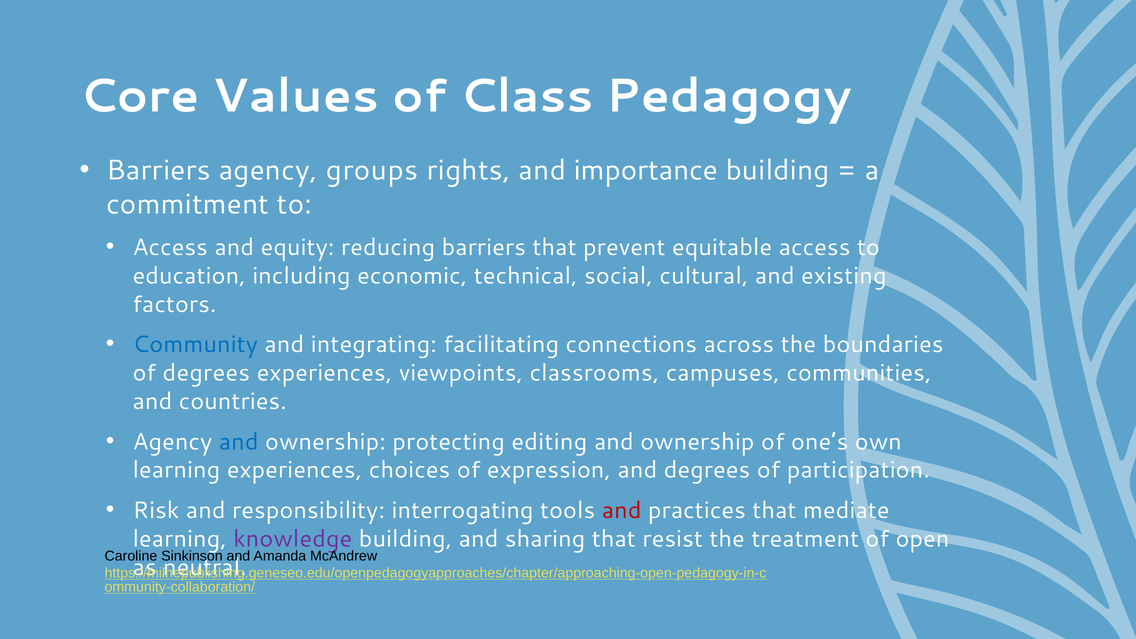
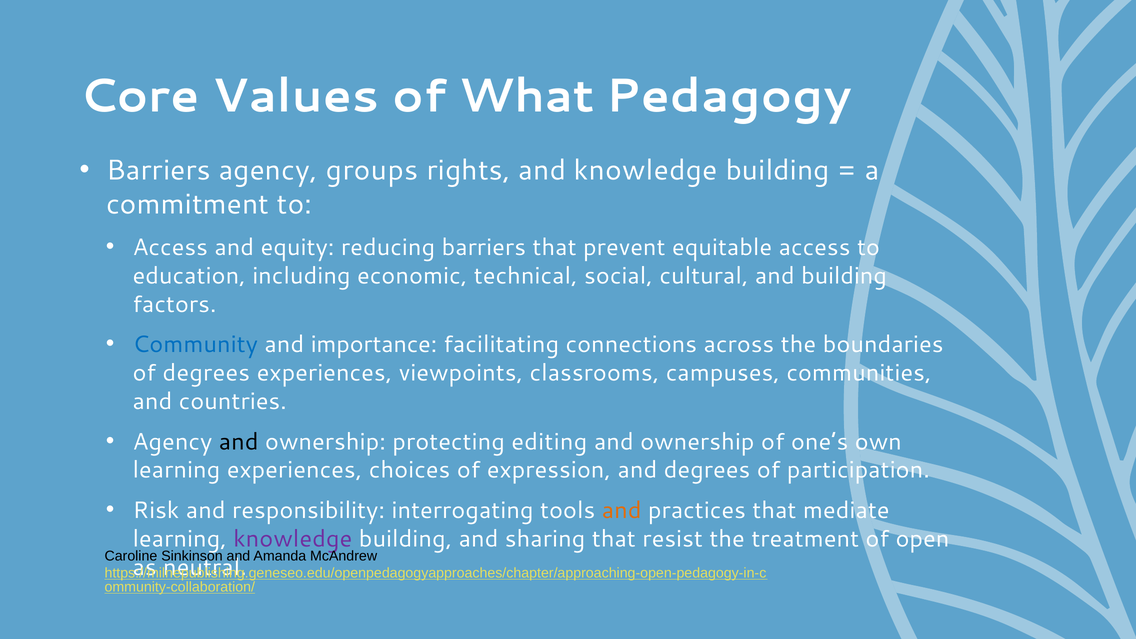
Class: Class -> What
and importance: importance -> knowledge
and existing: existing -> building
integrating: integrating -> importance
and at (239, 442) colour: blue -> black
and at (622, 510) colour: red -> orange
